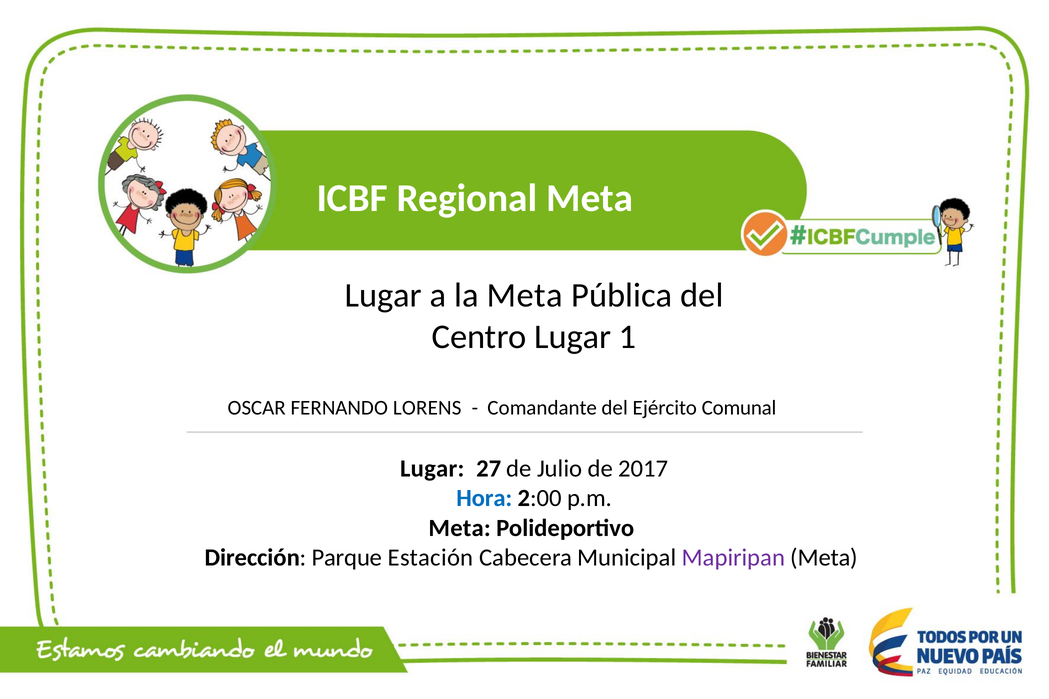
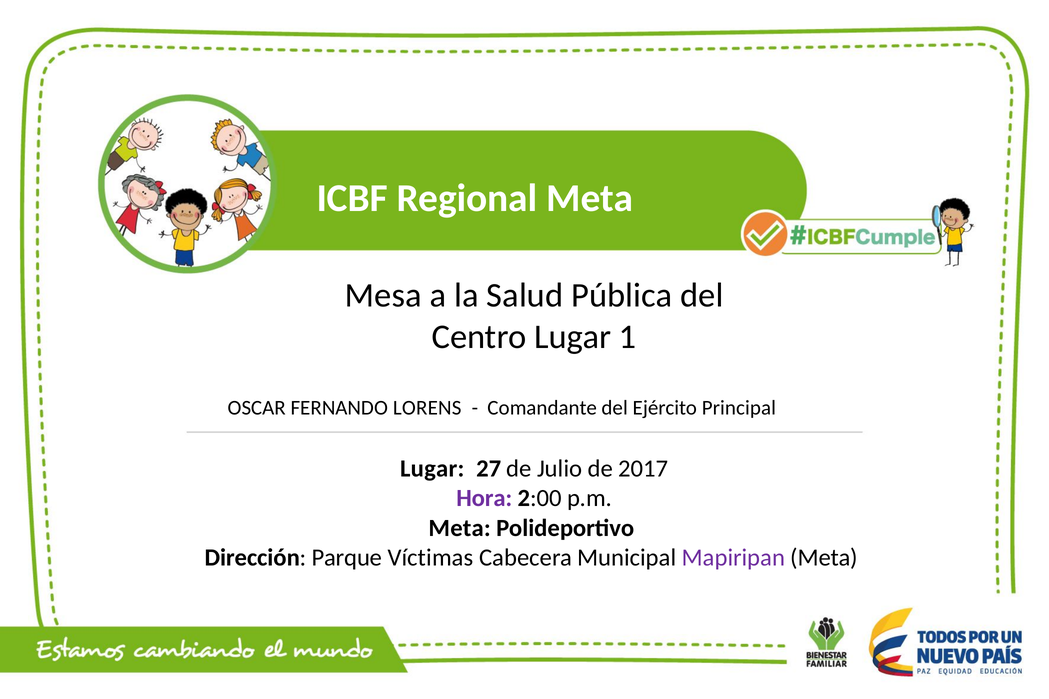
Lugar at (383, 295): Lugar -> Mesa
la Meta: Meta -> Salud
Comunal: Comunal -> Principal
Hora colour: blue -> purple
Estación: Estación -> Víctimas
